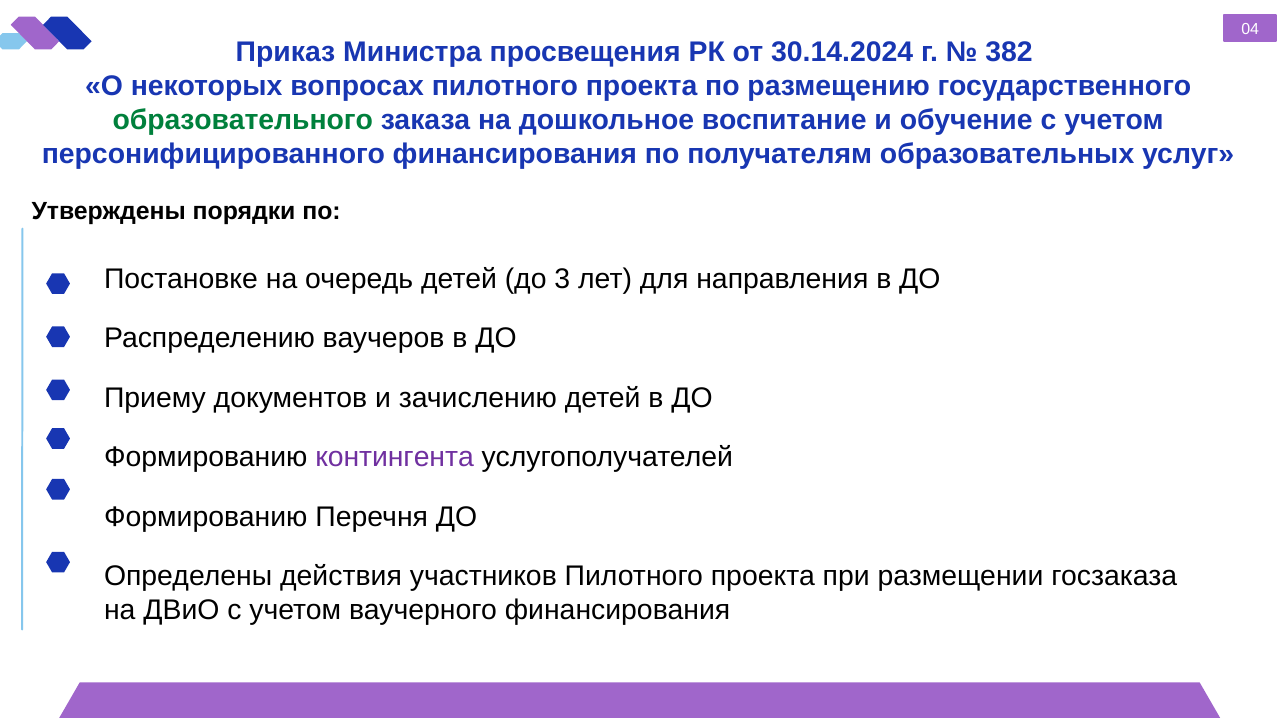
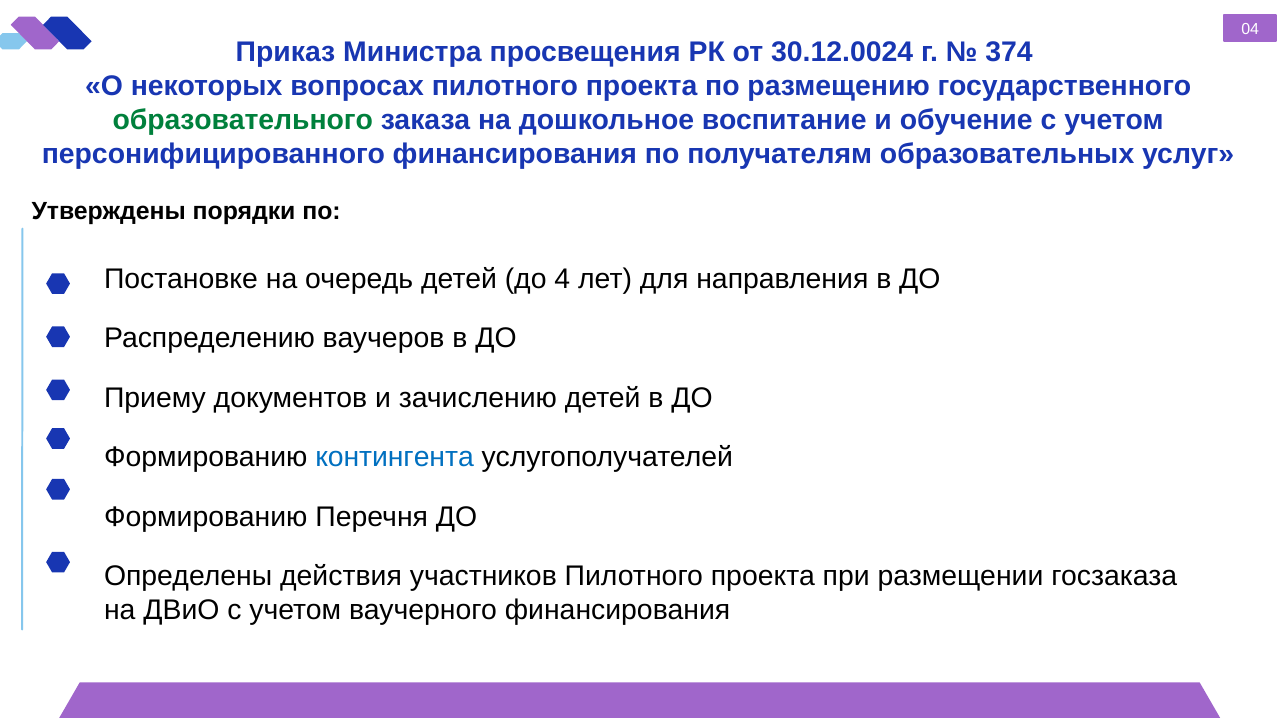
30.14.2024: 30.14.2024 -> 30.12.0024
382: 382 -> 374
3: 3 -> 4
контингента colour: purple -> blue
